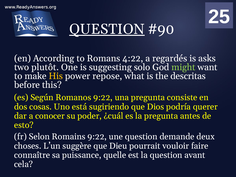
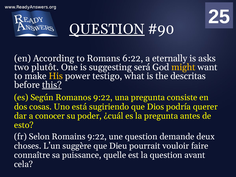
4:22: 4:22 -> 6:22
regardés: regardés -> eternally
solo: solo -> será
might colour: light green -> yellow
repose: repose -> testigo
this underline: none -> present
